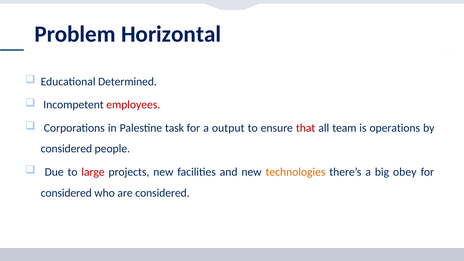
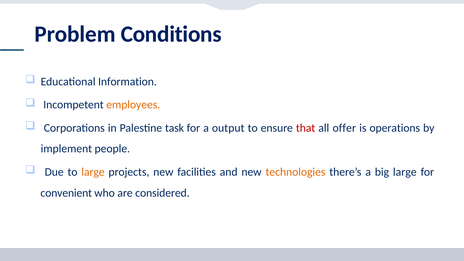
Horizontal: Horizontal -> Conditions
Determined: Determined -> Information
employees colour: red -> orange
team: team -> offer
considered at (66, 149): considered -> implement
large at (93, 172) colour: red -> orange
big obey: obey -> large
considered at (66, 193): considered -> convenient
